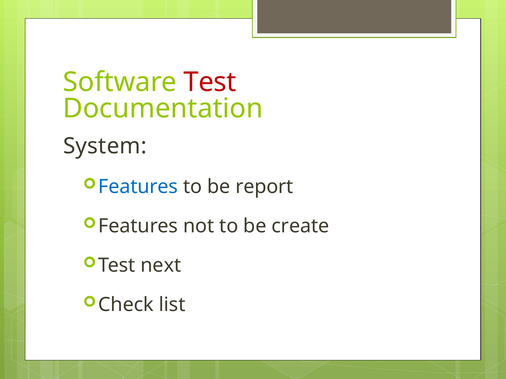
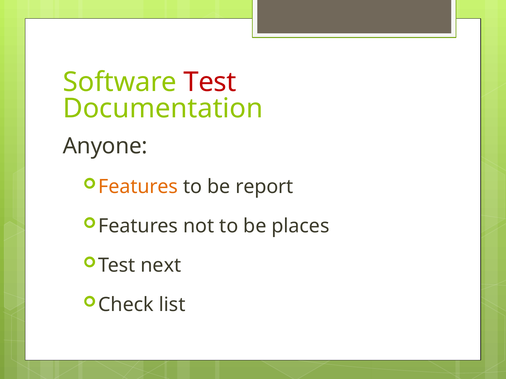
System: System -> Anyone
Features at (138, 187) colour: blue -> orange
create: create -> places
